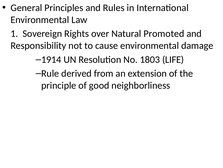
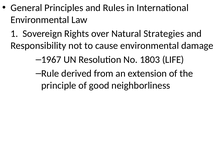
Promoted: Promoted -> Strategies
1914: 1914 -> 1967
